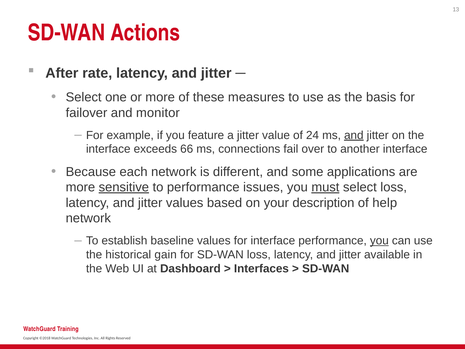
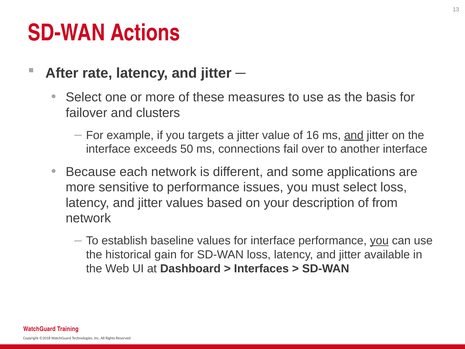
monitor: monitor -> clusters
feature: feature -> targets
24: 24 -> 16
66: 66 -> 50
sensitive underline: present -> none
must underline: present -> none
help: help -> from
